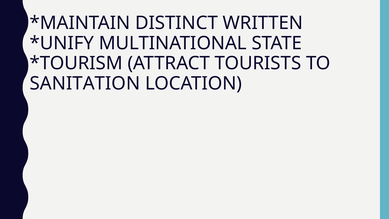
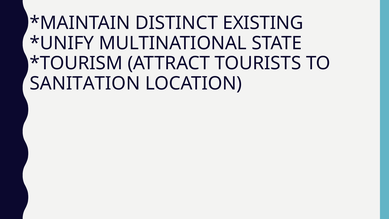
WRITTEN: WRITTEN -> EXISTING
